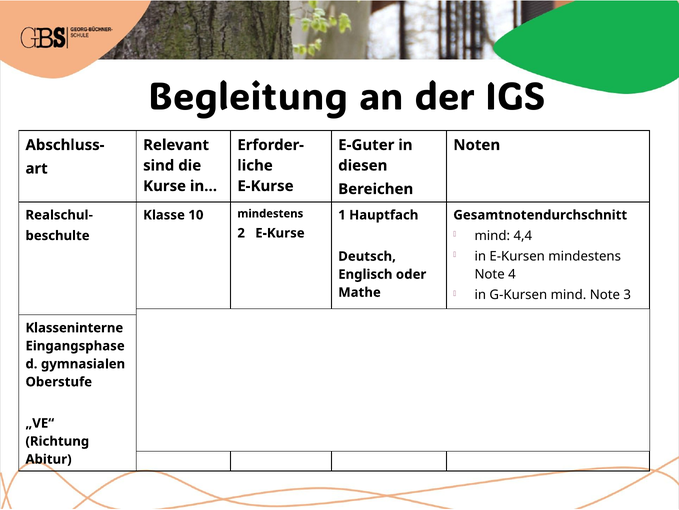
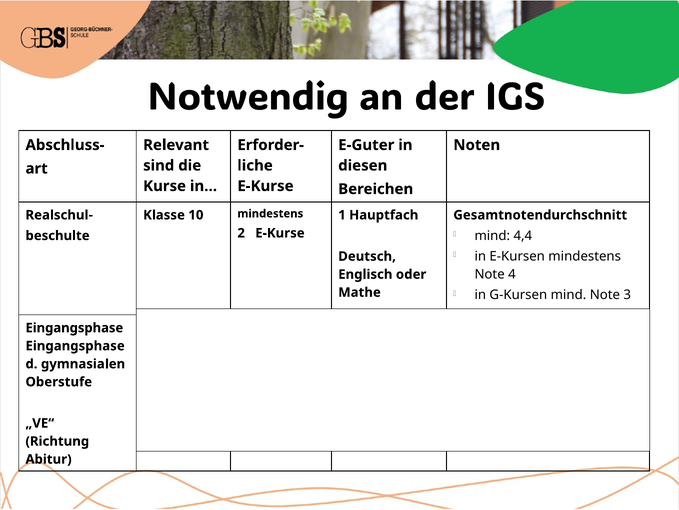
Begleitung: Begleitung -> Notwendig
Klasseninterne at (74, 327): Klasseninterne -> Eingangsphase
